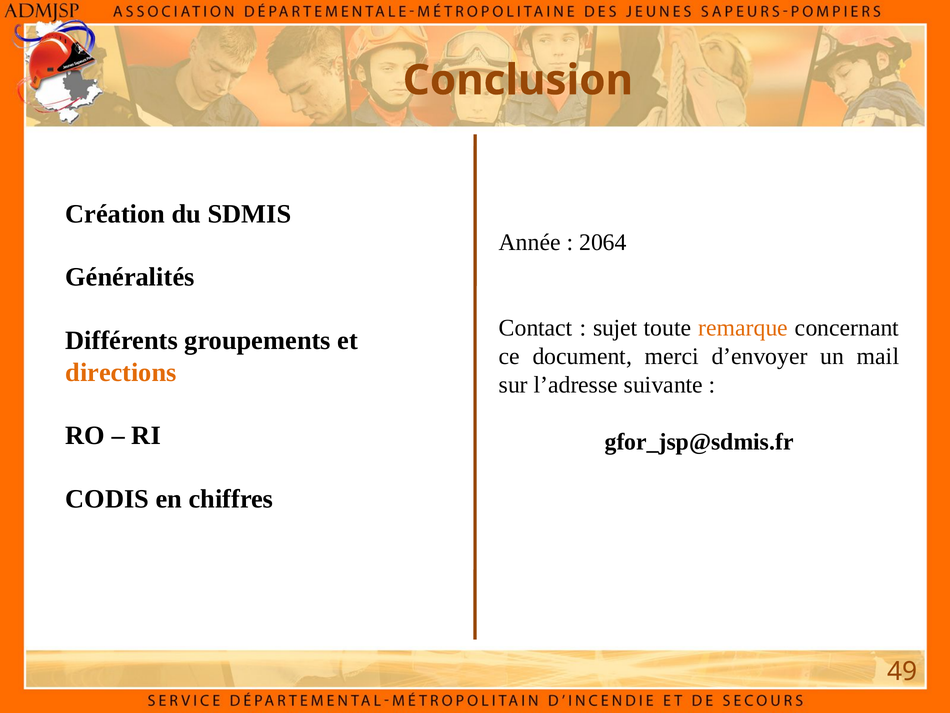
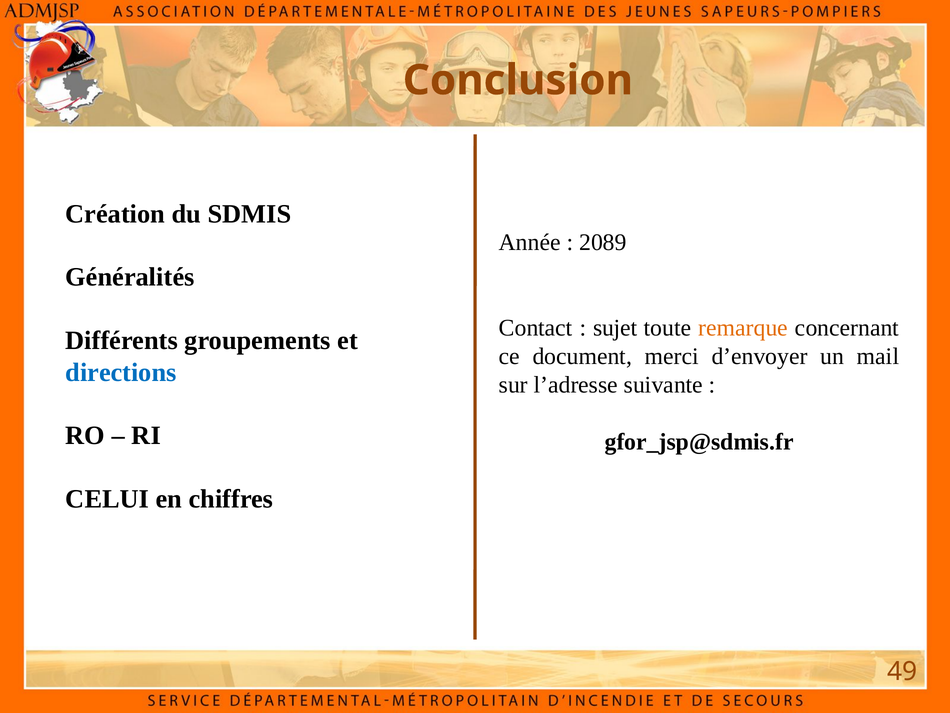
2064: 2064 -> 2089
directions colour: orange -> blue
CODIS: CODIS -> CELUI
